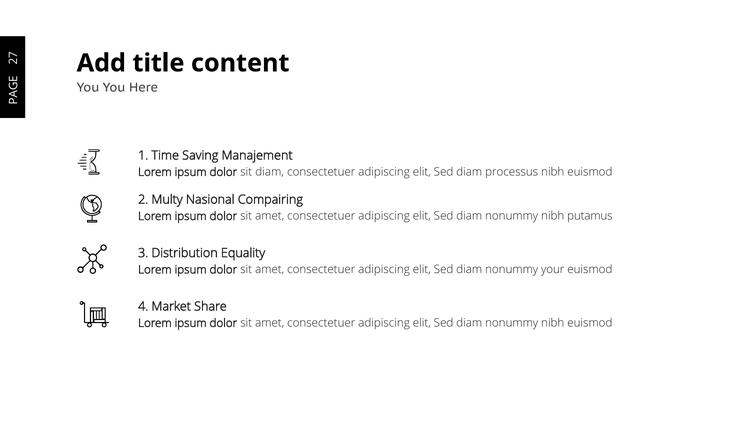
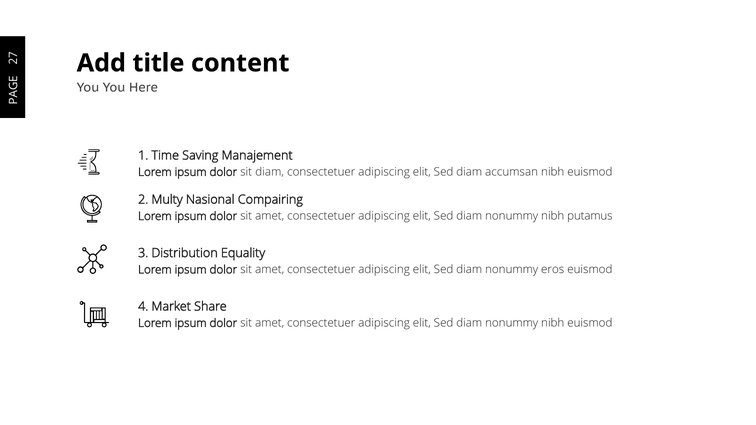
processus: processus -> accumsan
your: your -> eros
